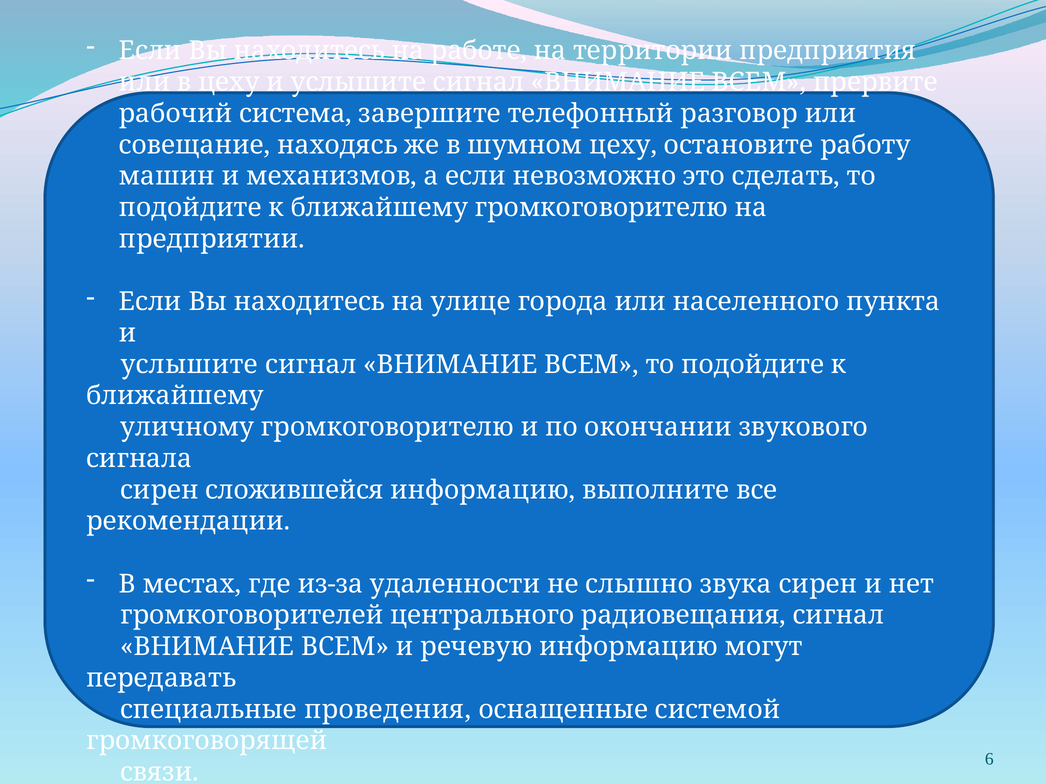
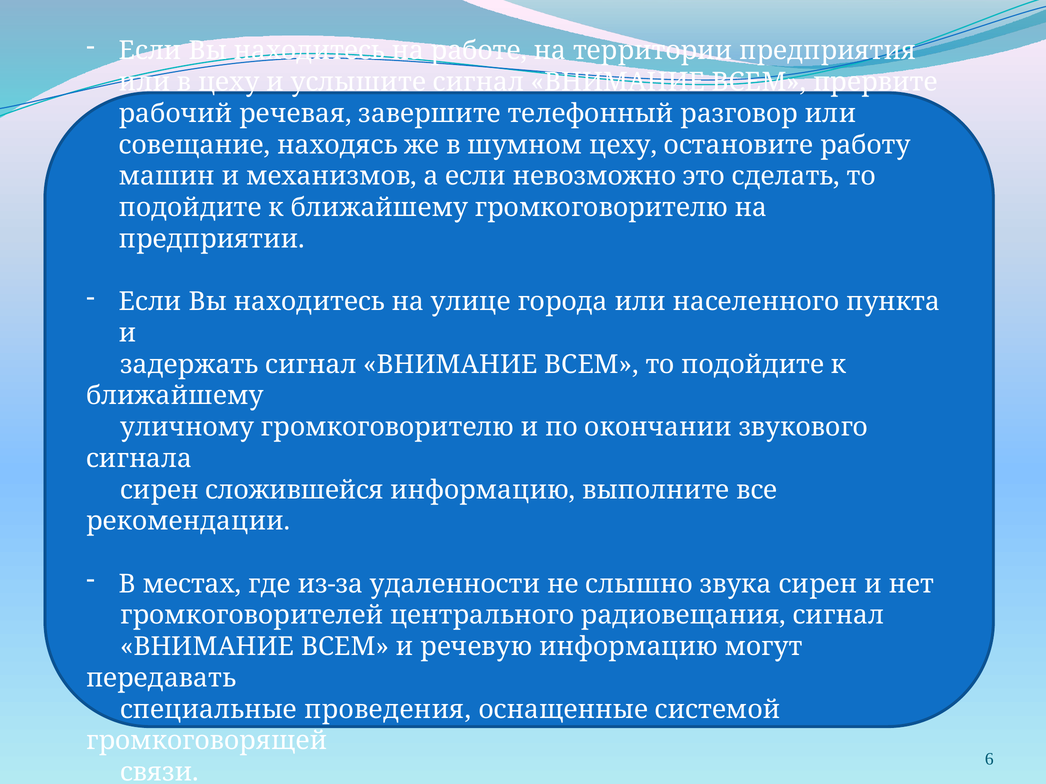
система: система -> речевая
услышите at (189, 365): услышите -> задержать
